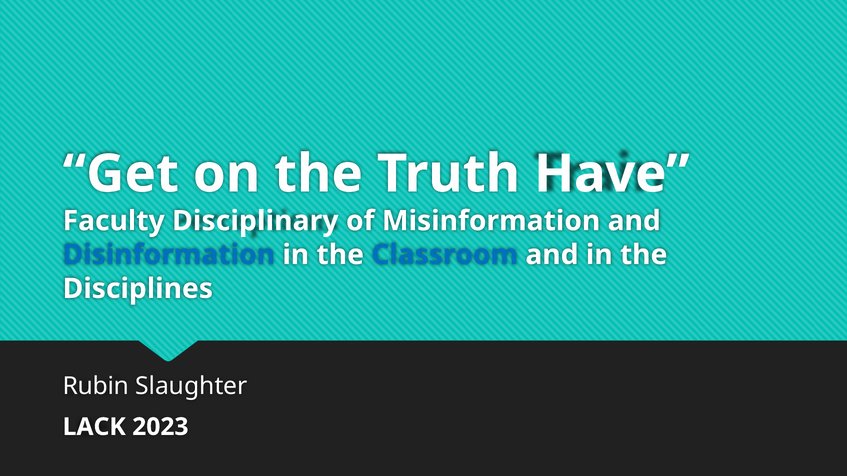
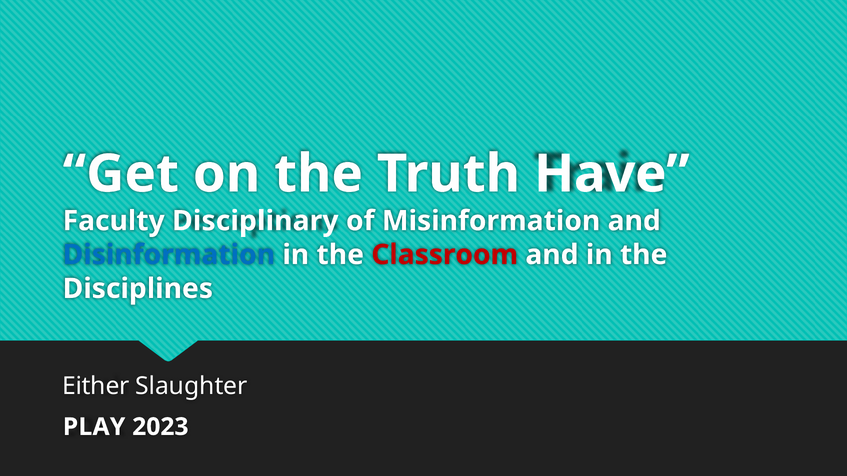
Classroom colour: blue -> red
Rubin: Rubin -> Either
LACK: LACK -> PLAY
